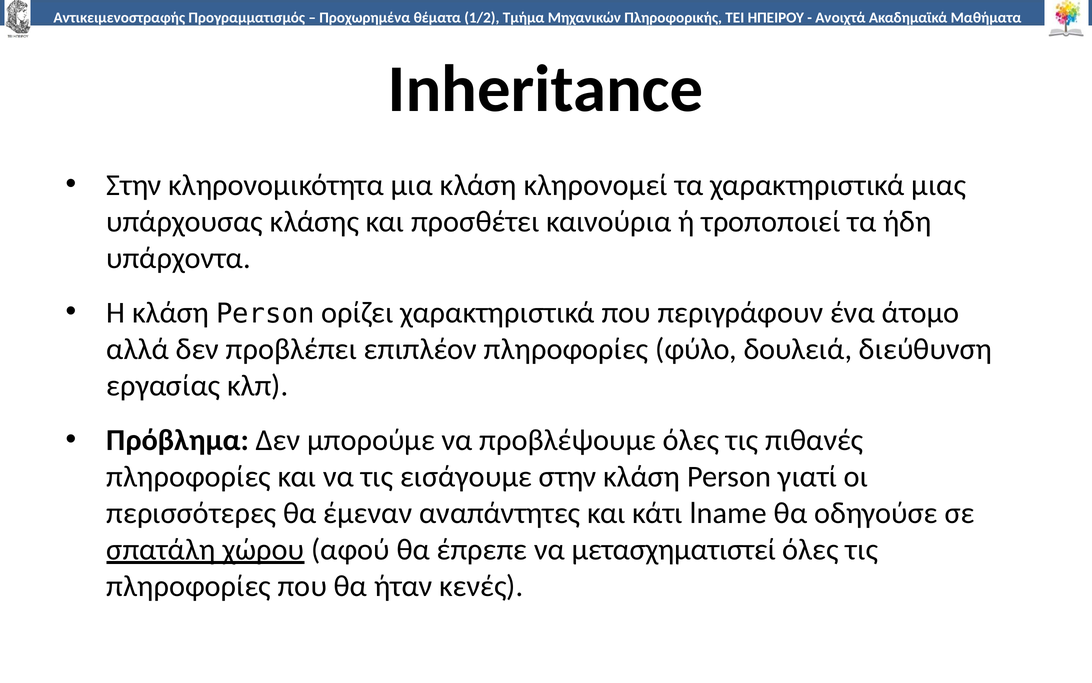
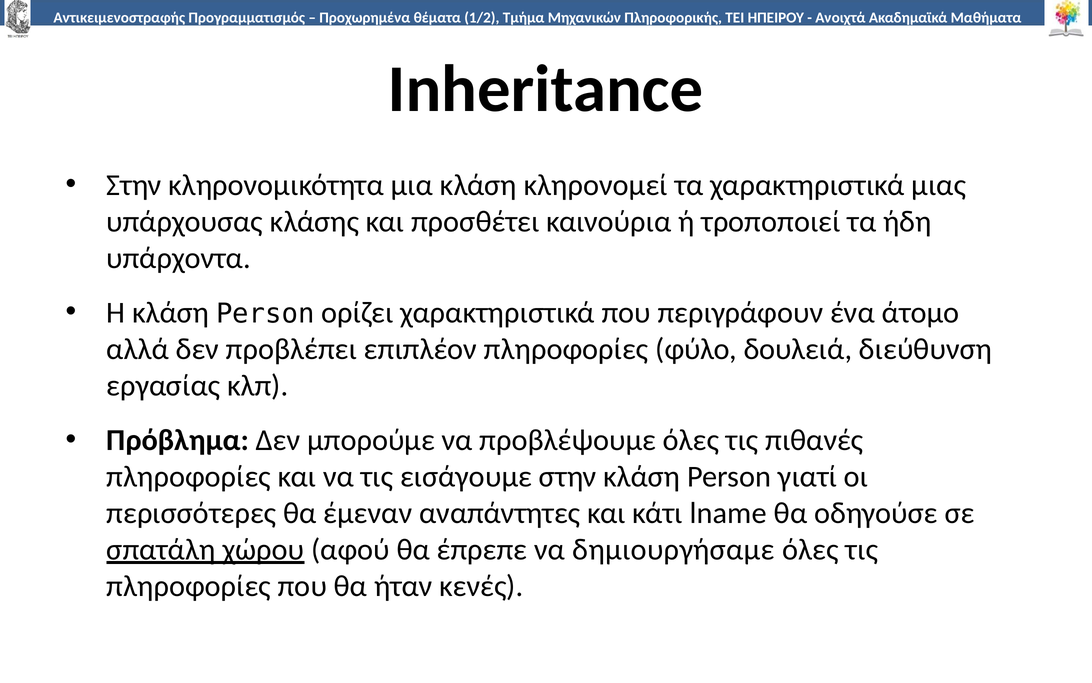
μετασχηματιστεί: μετασχηματιστεί -> δημιουργήσαμε
